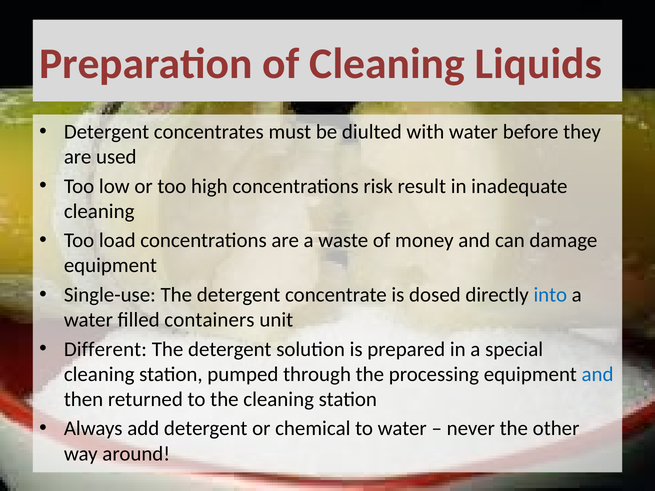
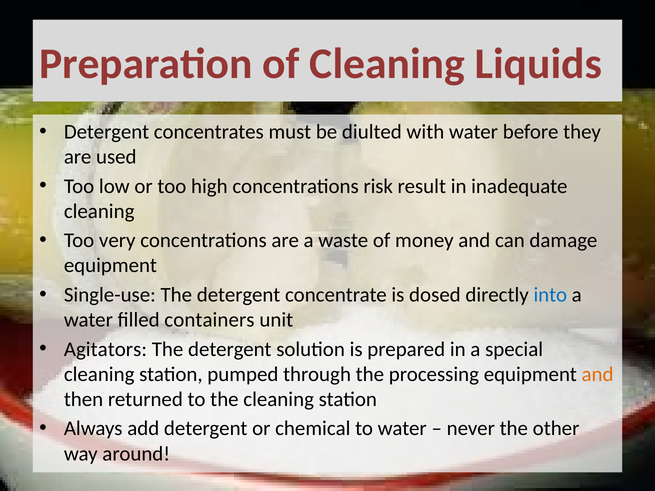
load: load -> very
Different: Different -> Agitators
and at (598, 374) colour: blue -> orange
